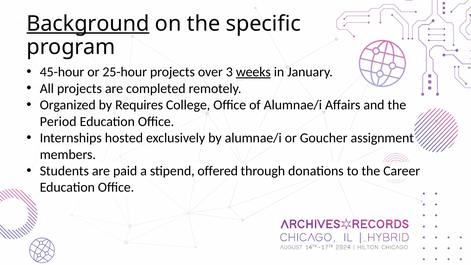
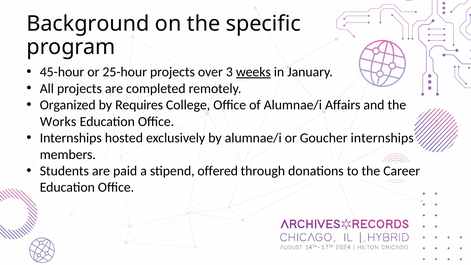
Background underline: present -> none
Period: Period -> Works
Goucher assignment: assignment -> internships
